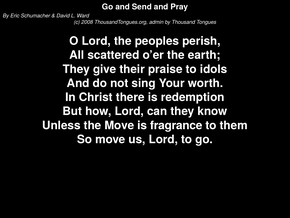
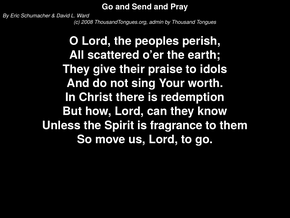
the Move: Move -> Spirit
